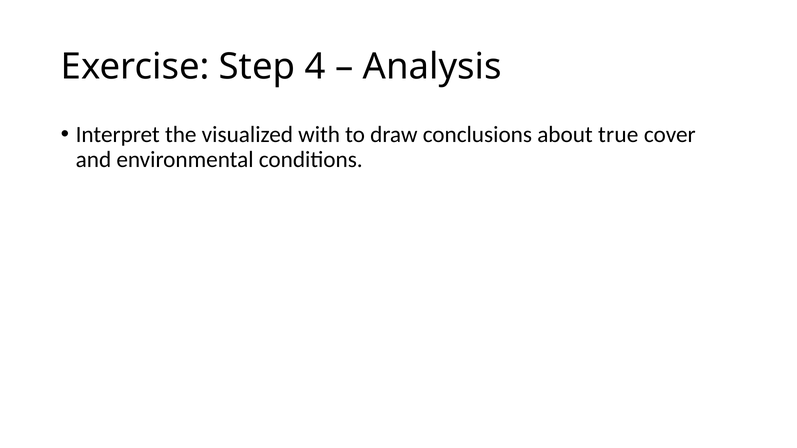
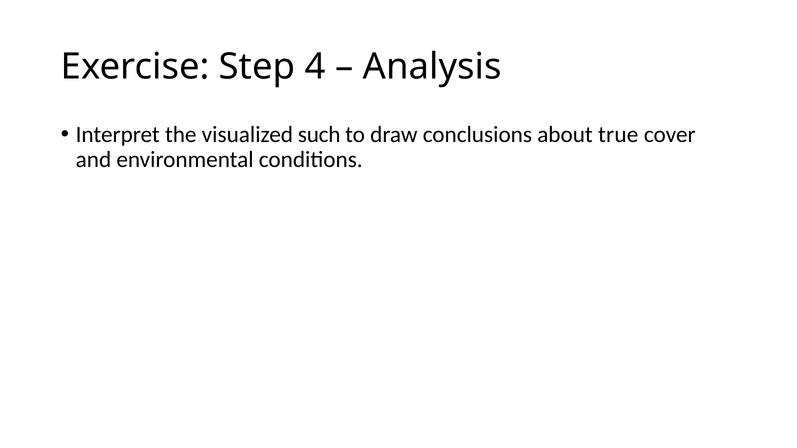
with: with -> such
